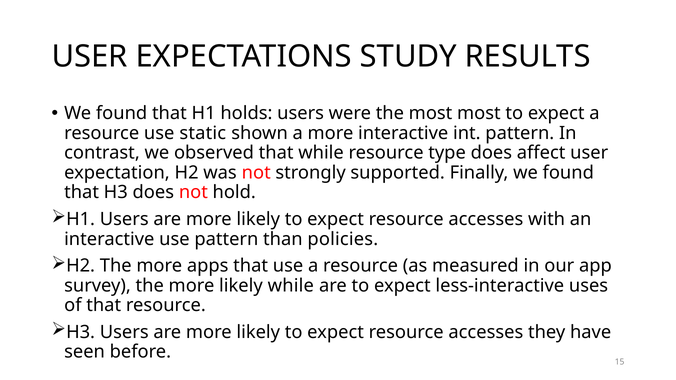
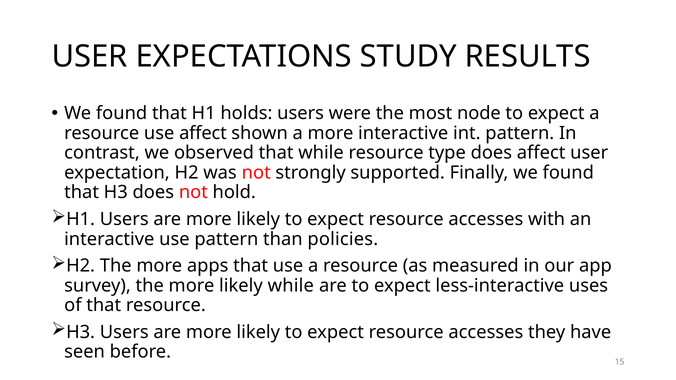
most most: most -> node
use static: static -> affect
